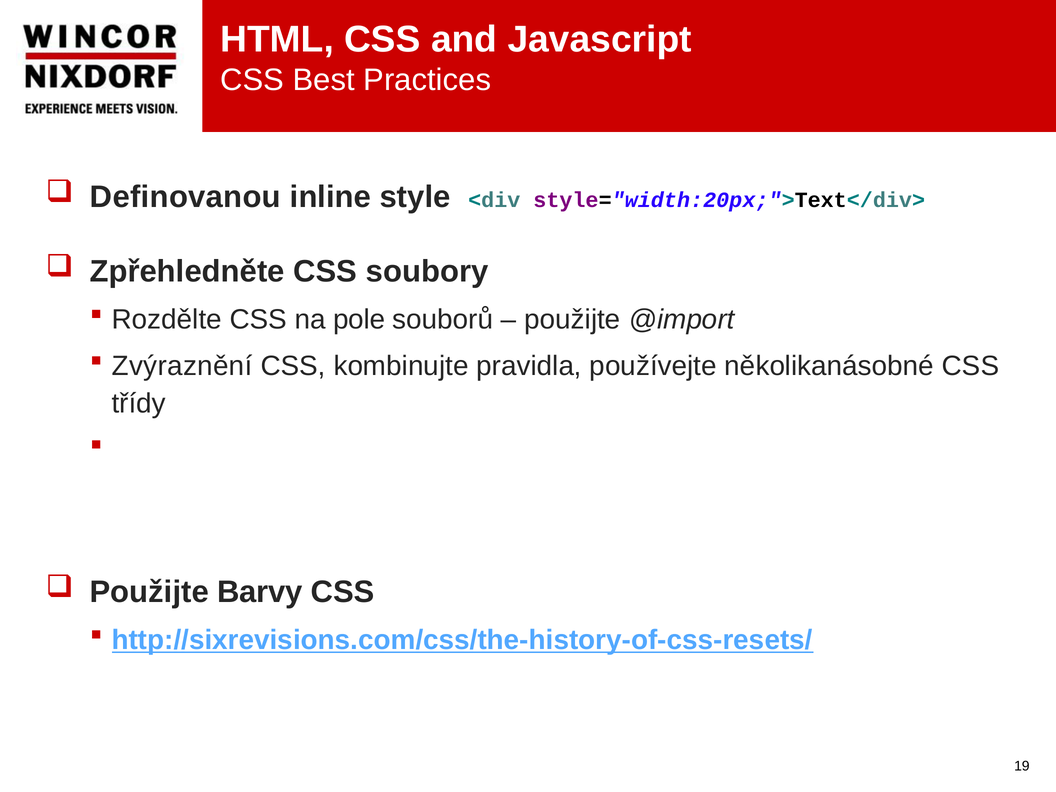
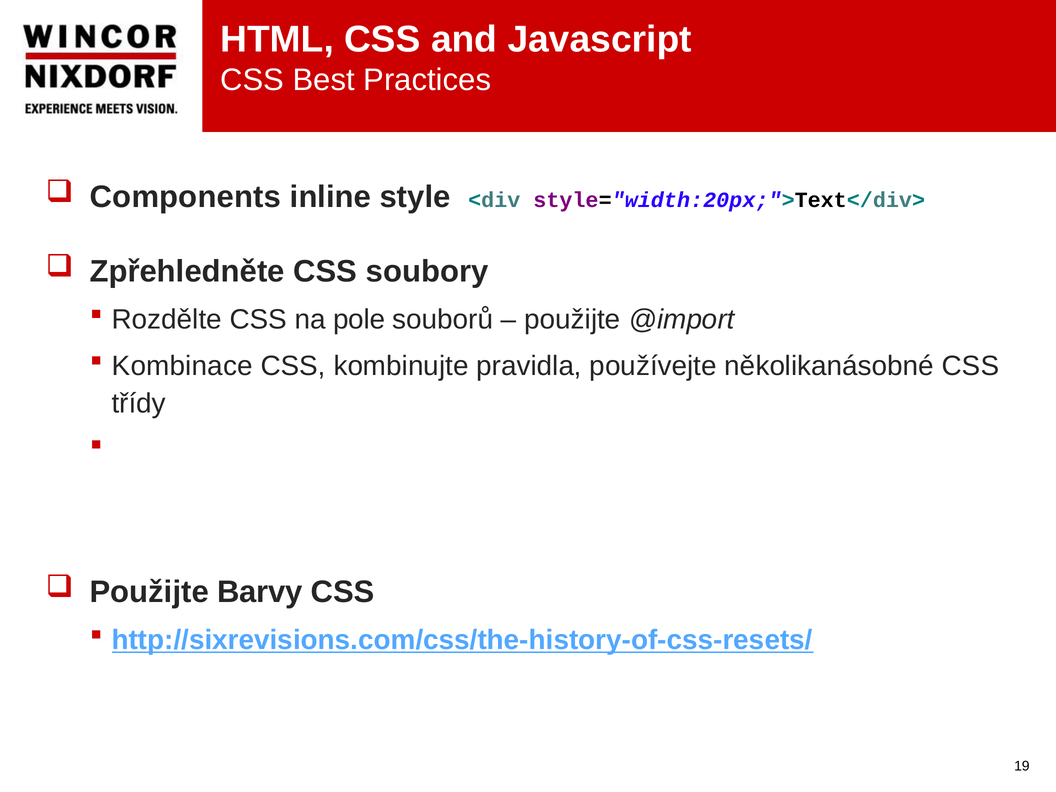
Definovanou: Definovanou -> Components
Zvýraznění: Zvýraznění -> Kombinace
